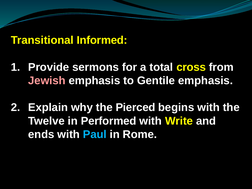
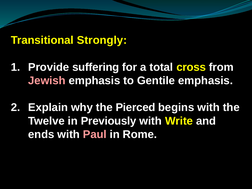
Informed: Informed -> Strongly
sermons: sermons -> suffering
Performed: Performed -> Previously
Paul colour: light blue -> pink
